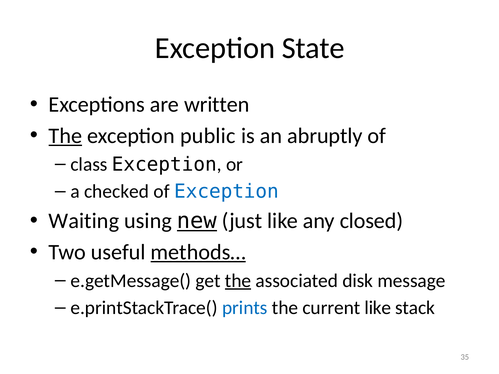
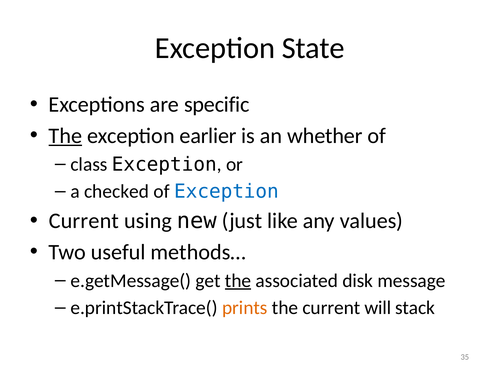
written: written -> specific
public: public -> earlier
abruptly: abruptly -> whether
Waiting at (84, 221): Waiting -> Current
new underline: present -> none
closed: closed -> values
methods… underline: present -> none
prints colour: blue -> orange
current like: like -> will
